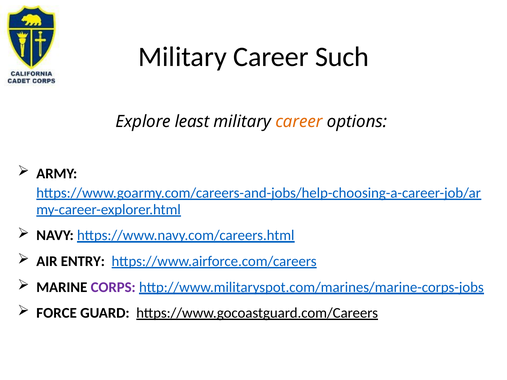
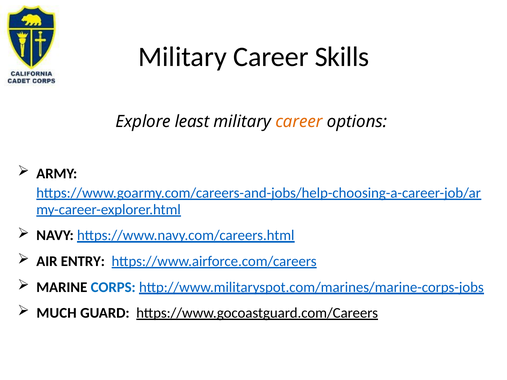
Such: Such -> Skills
CORPS colour: purple -> blue
FORCE: FORCE -> MUCH
